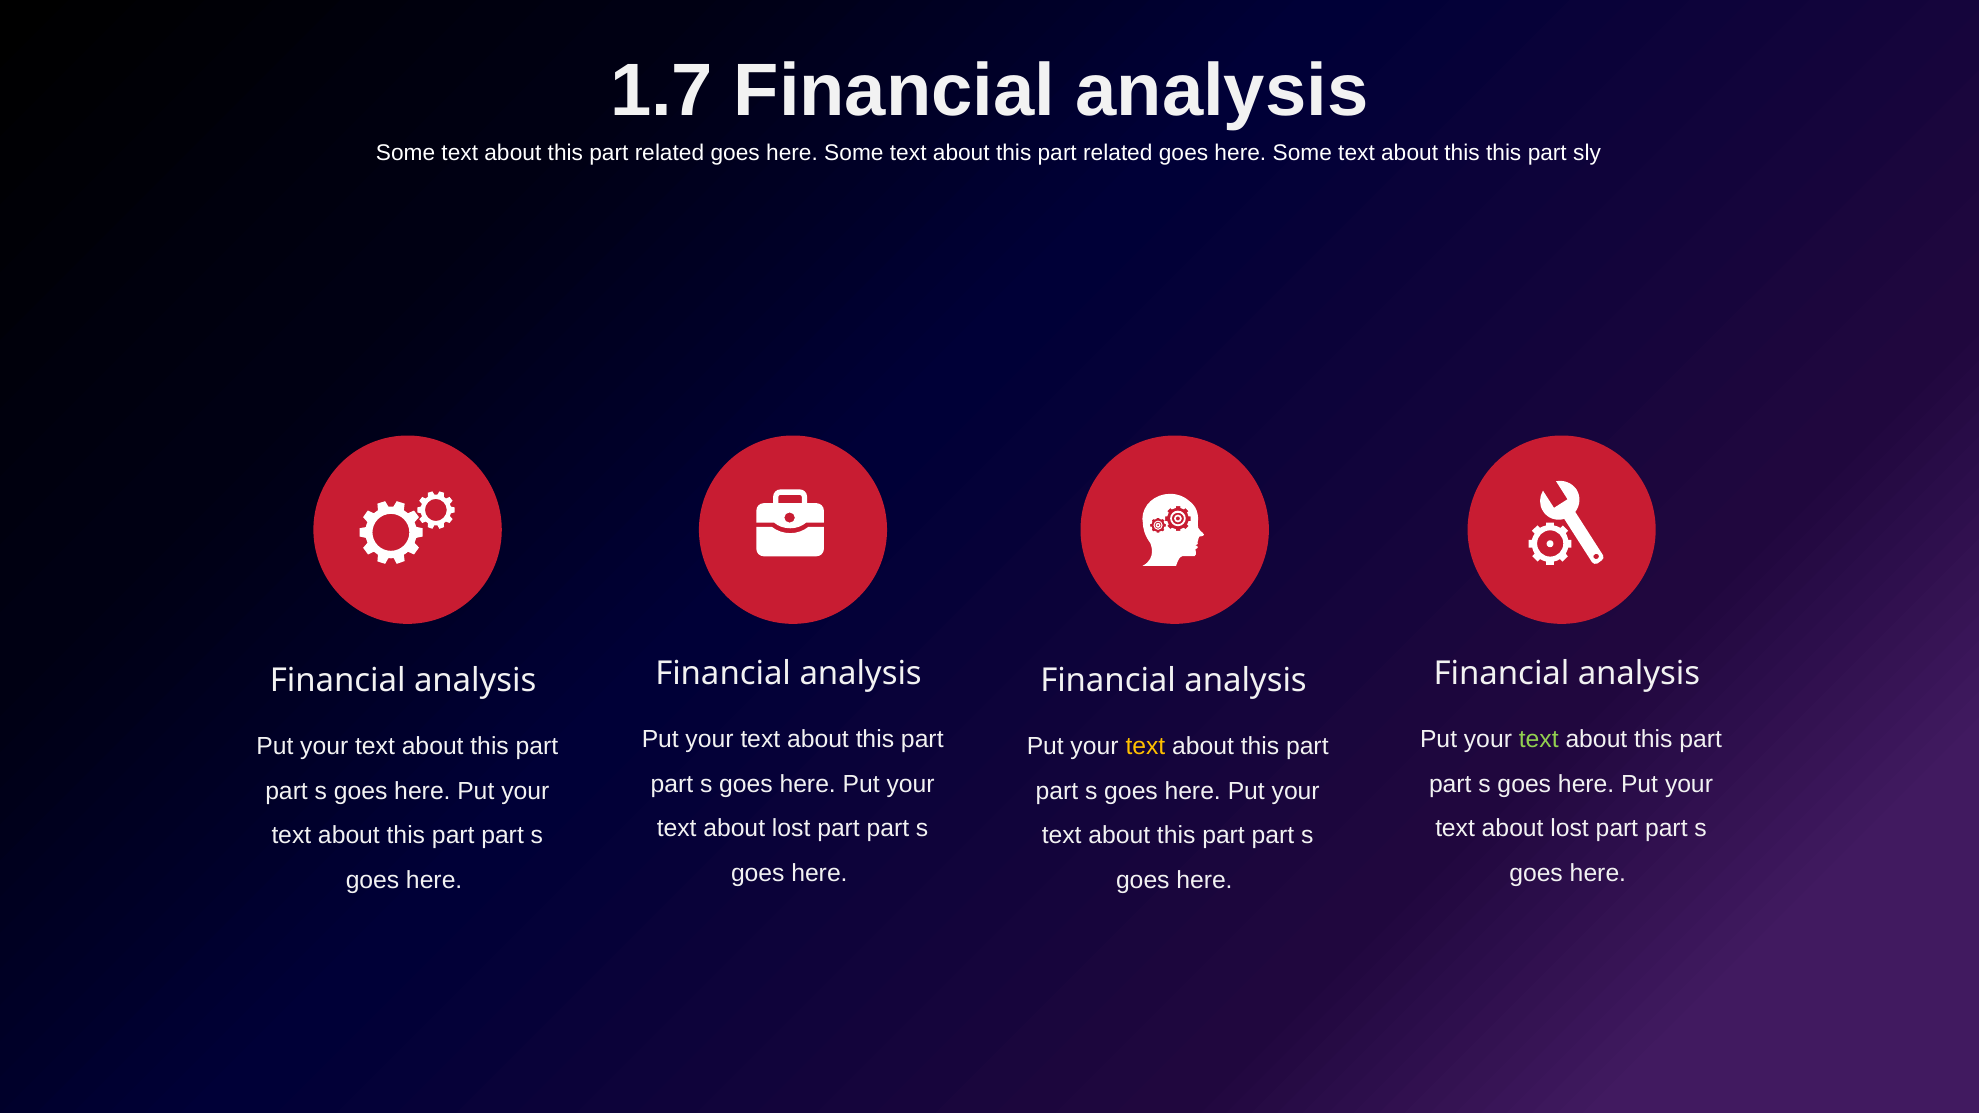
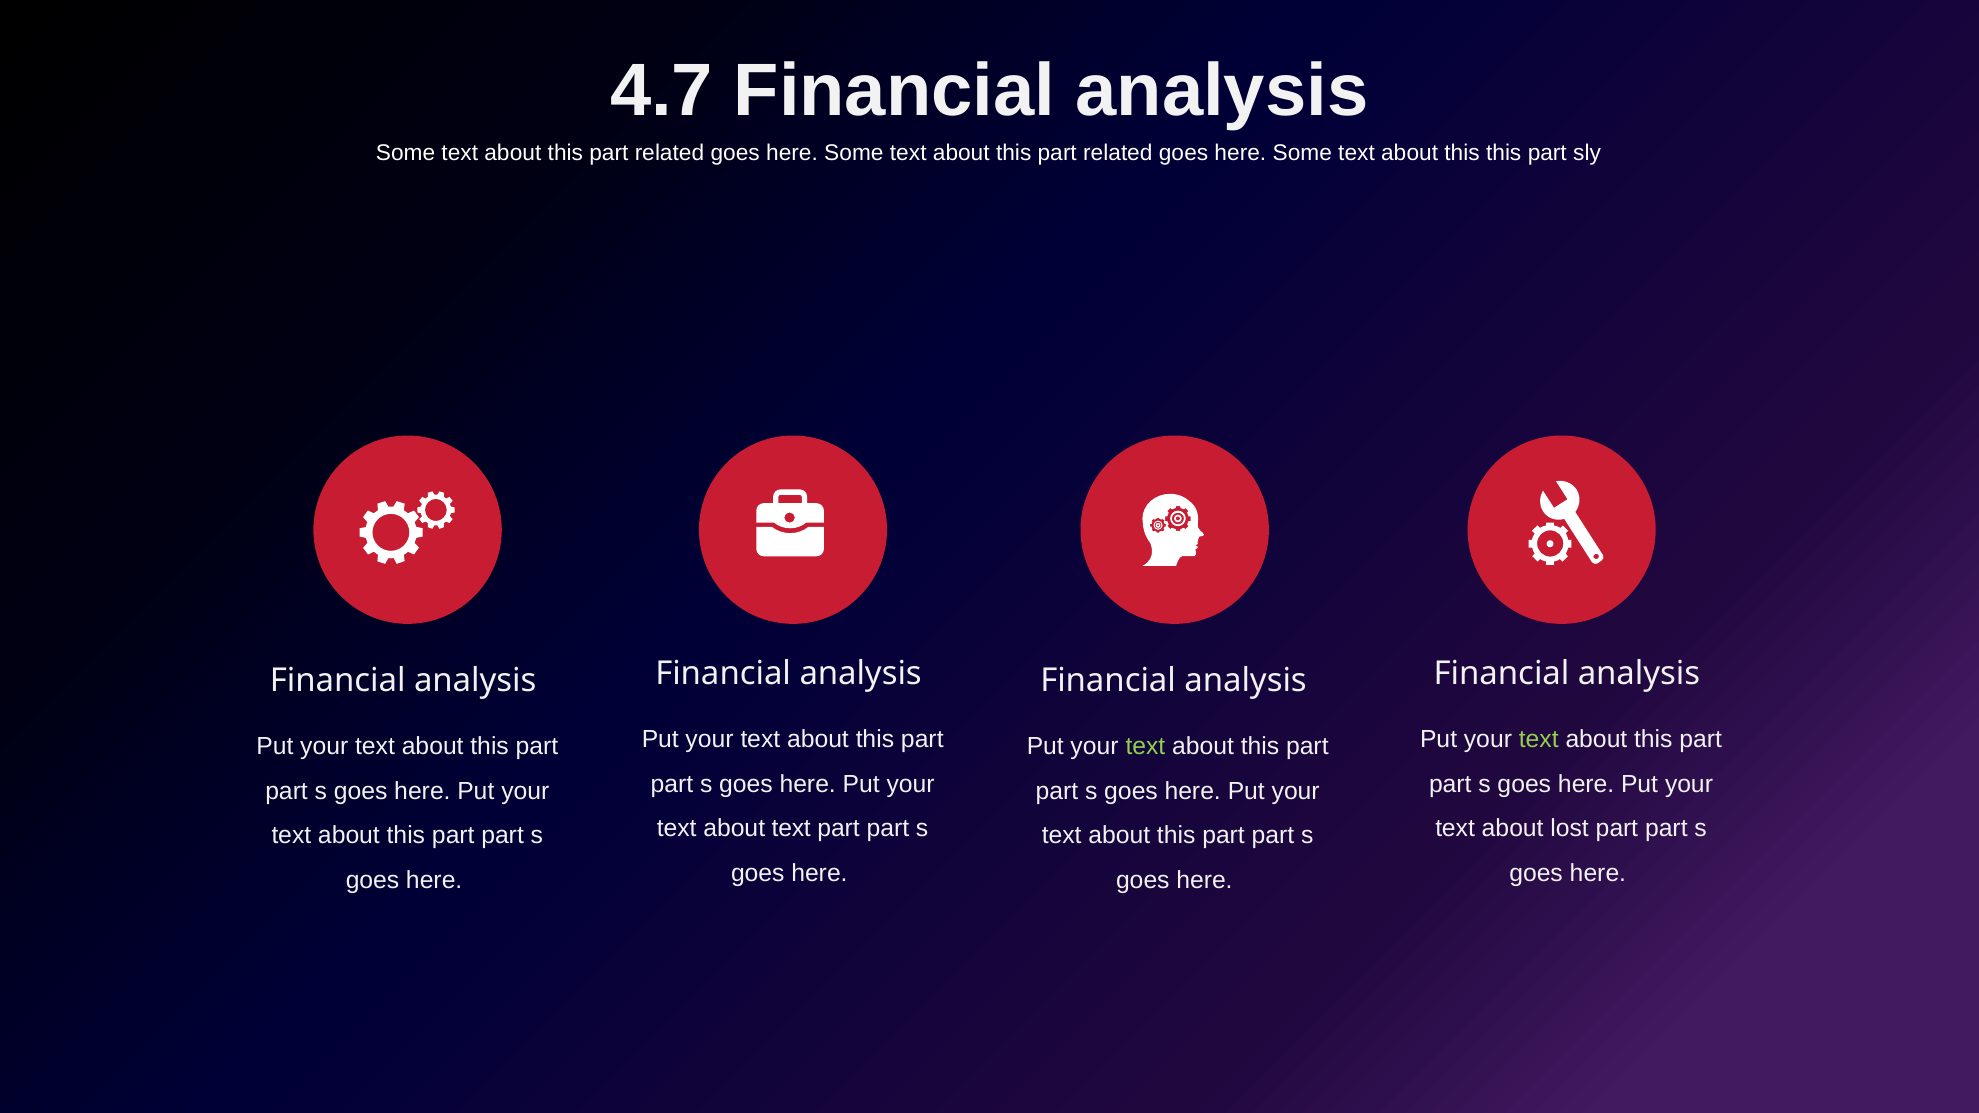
1.7: 1.7 -> 4.7
text at (1145, 747) colour: yellow -> light green
lost at (791, 829): lost -> text
